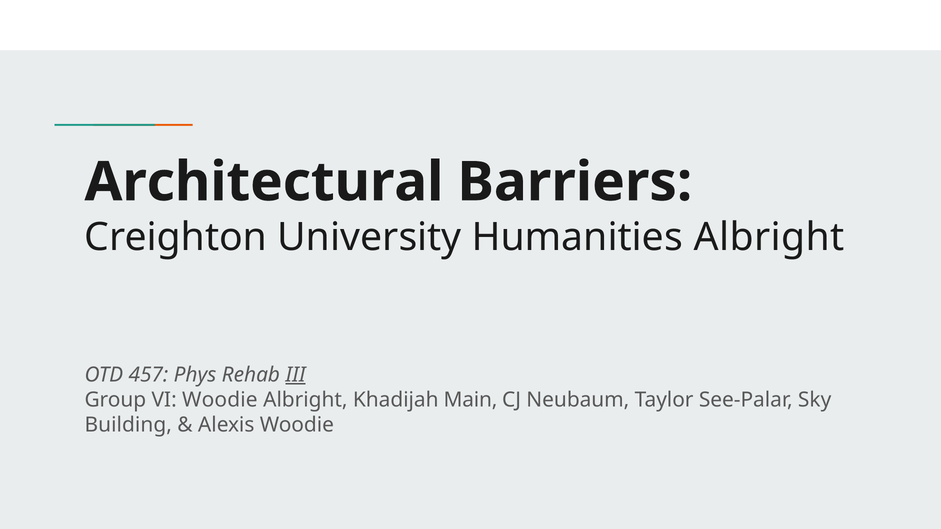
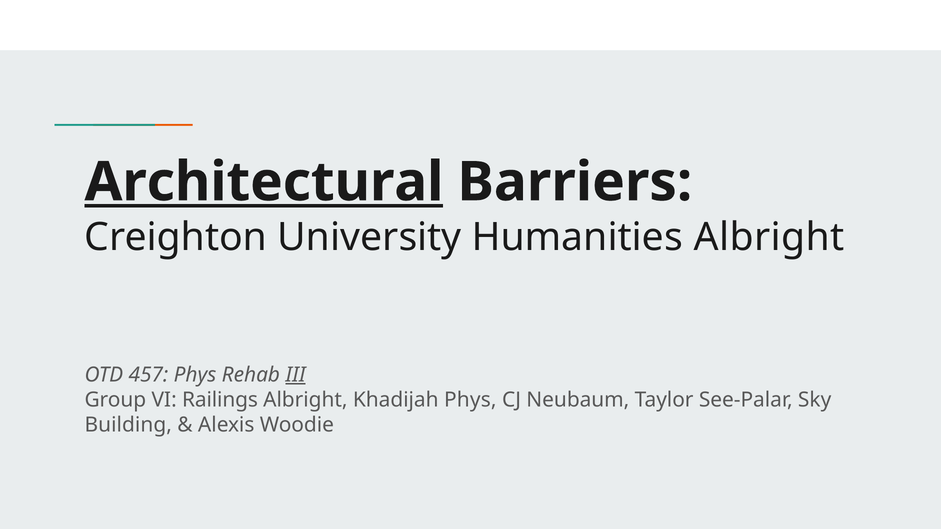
Architectural underline: none -> present
VI Woodie: Woodie -> Railings
Khadijah Main: Main -> Phys
